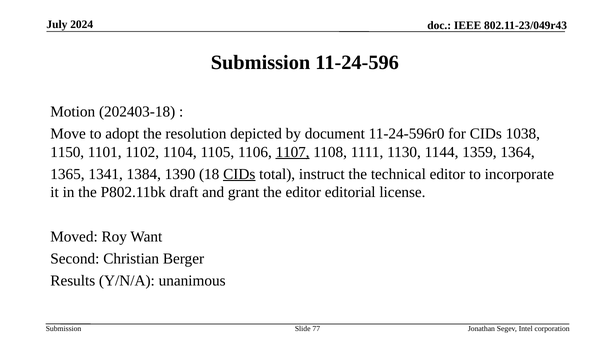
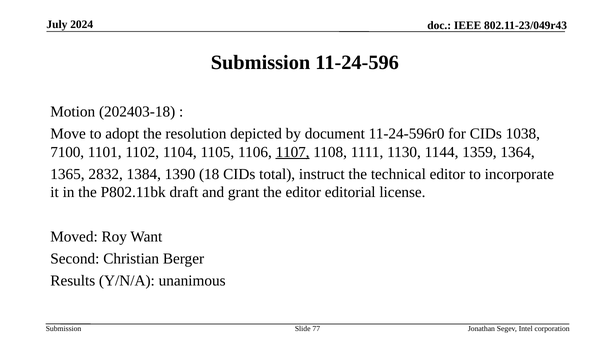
1150: 1150 -> 7100
1341: 1341 -> 2832
CIDs at (239, 174) underline: present -> none
